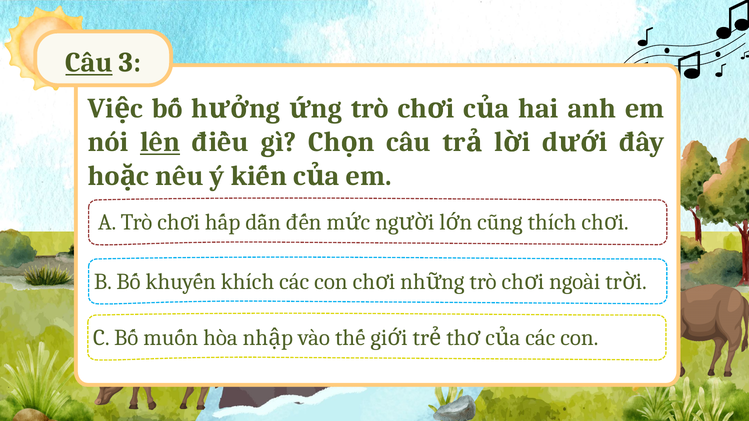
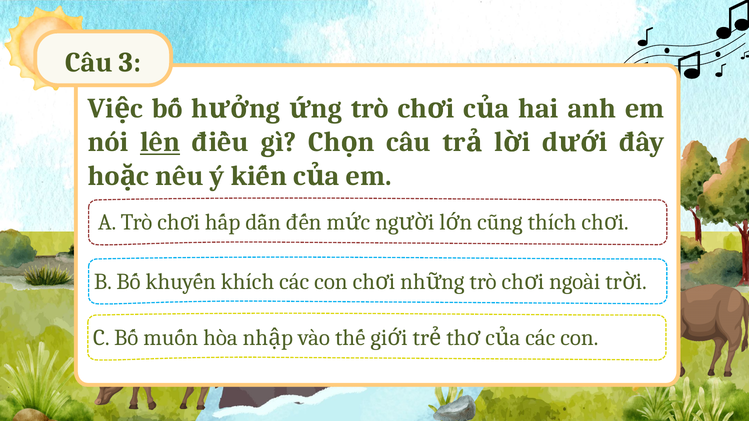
Câu at (89, 63) underline: present -> none
